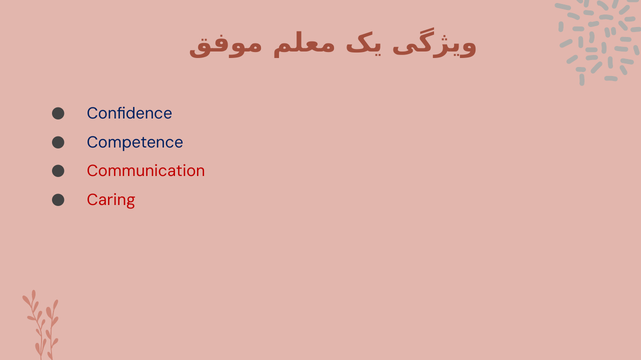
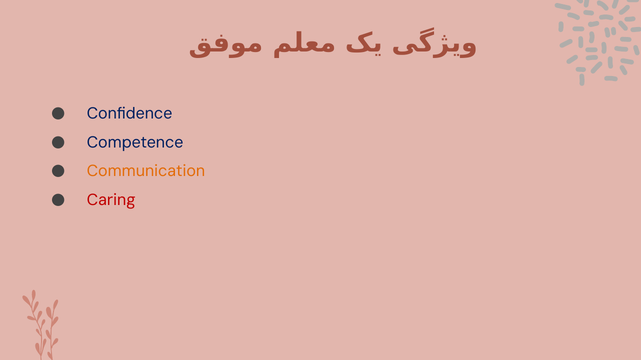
Communication colour: red -> orange
